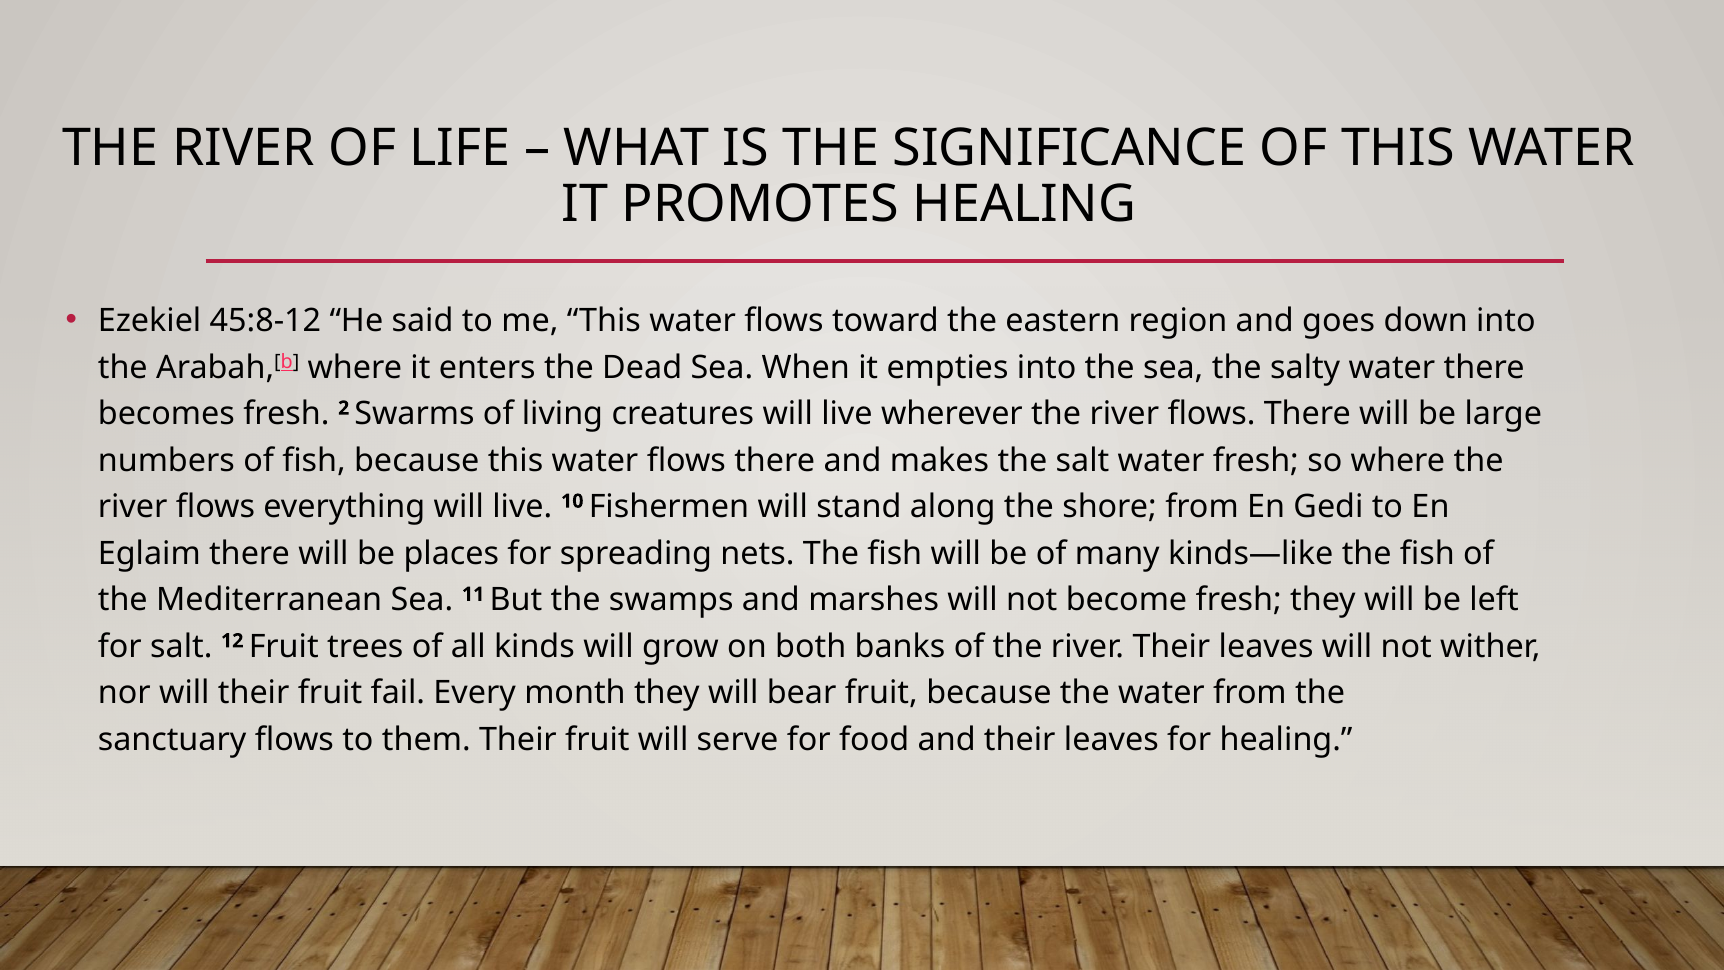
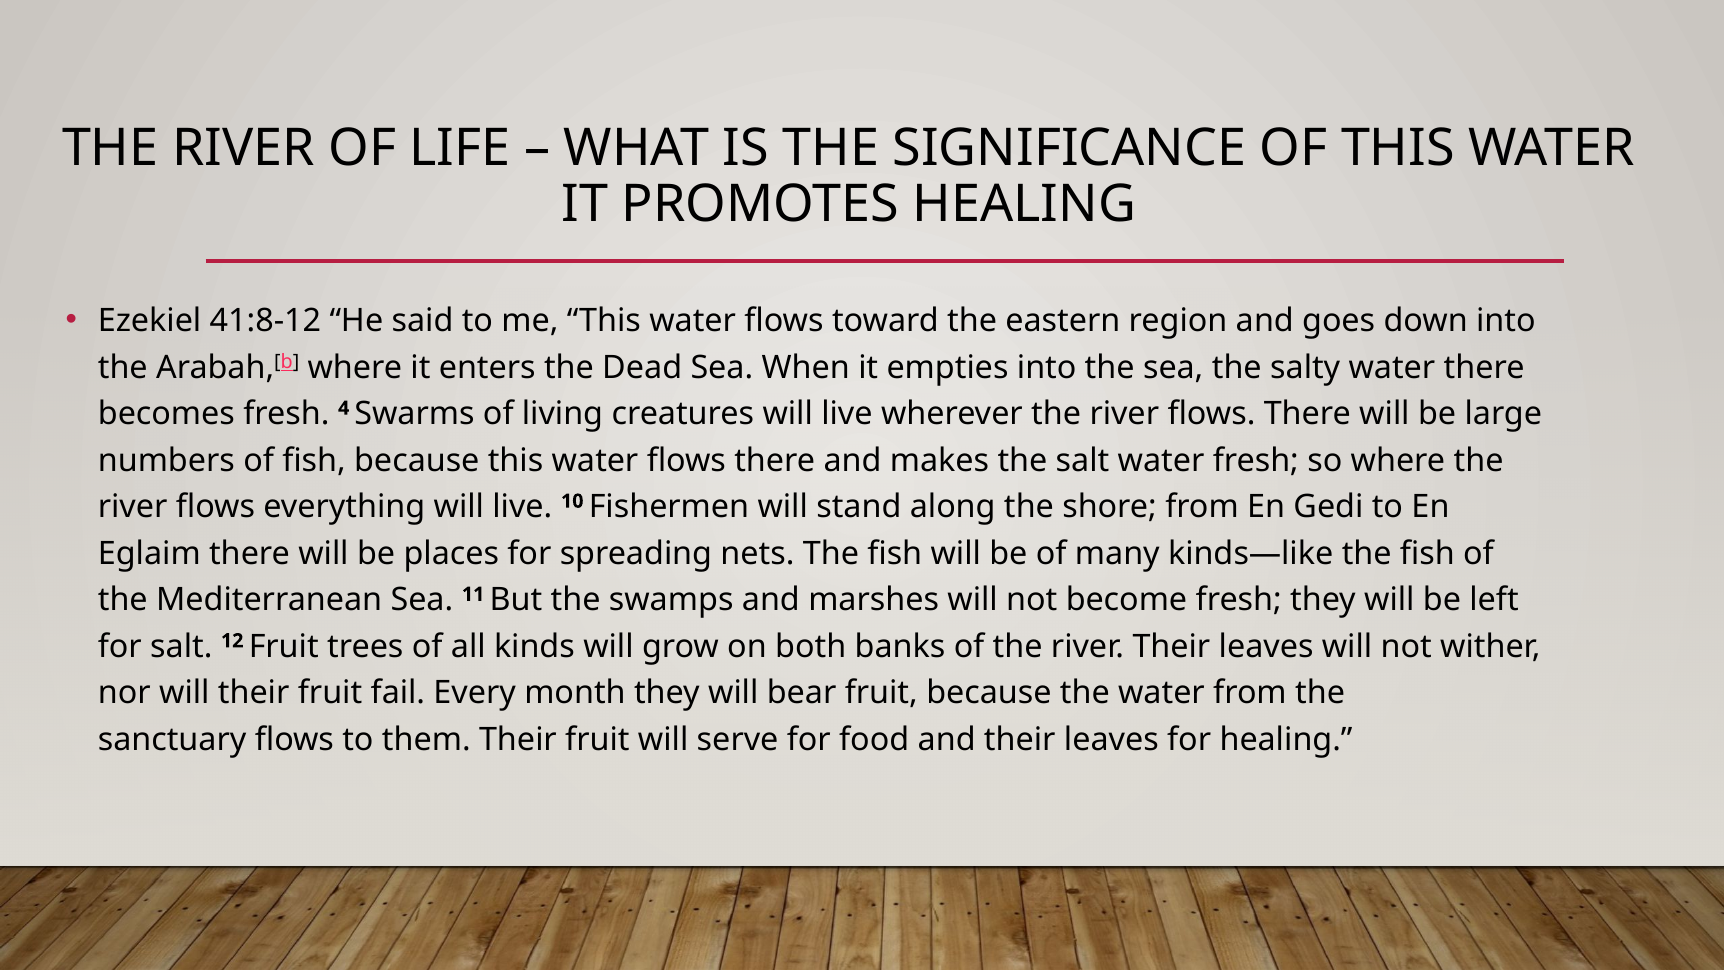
45:8-12: 45:8-12 -> 41:8-12
2: 2 -> 4
